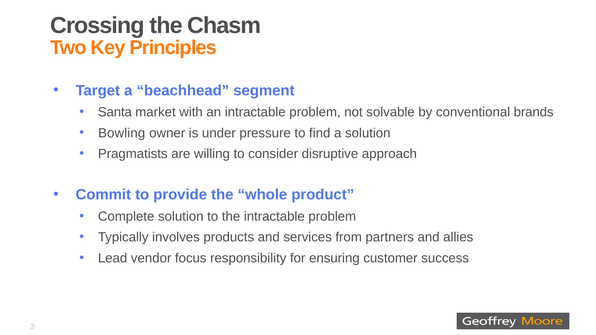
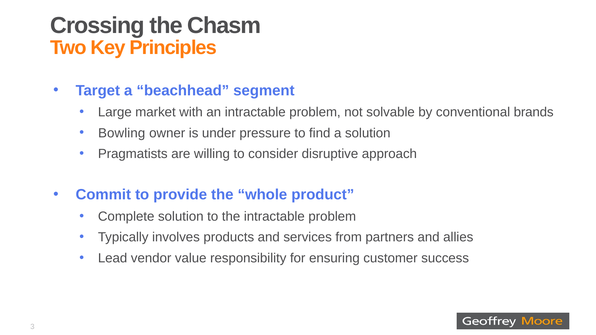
Santa: Santa -> Large
focus: focus -> value
